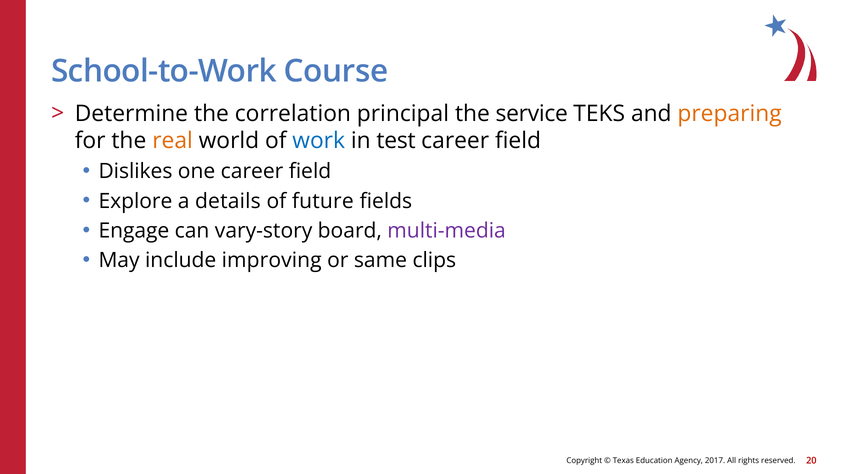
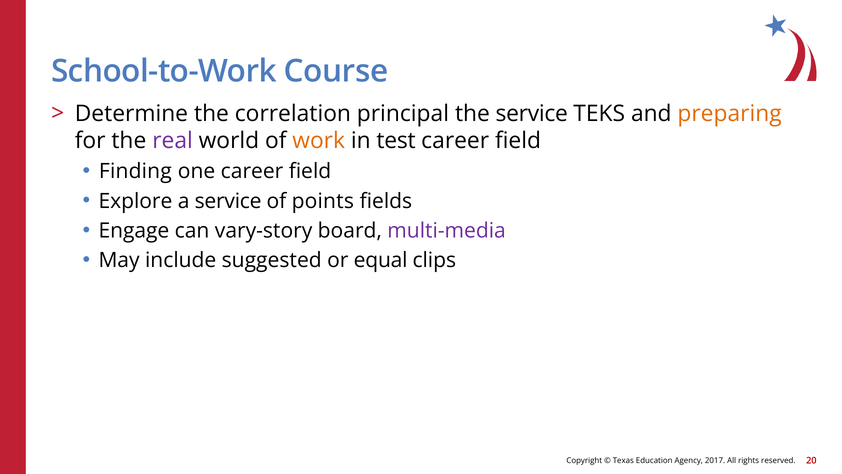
real colour: orange -> purple
work colour: blue -> orange
Dislikes: Dislikes -> Finding
a details: details -> service
future: future -> points
improving: improving -> suggested
same: same -> equal
